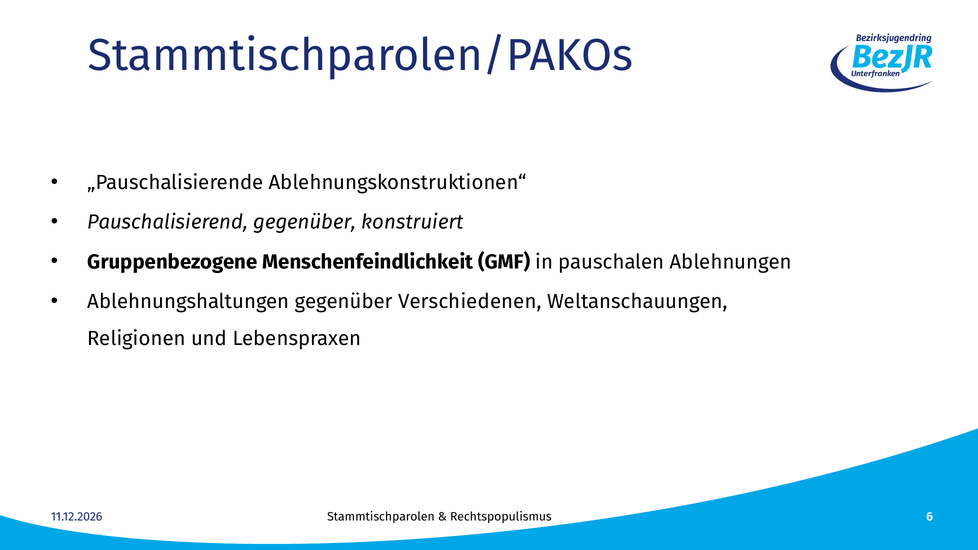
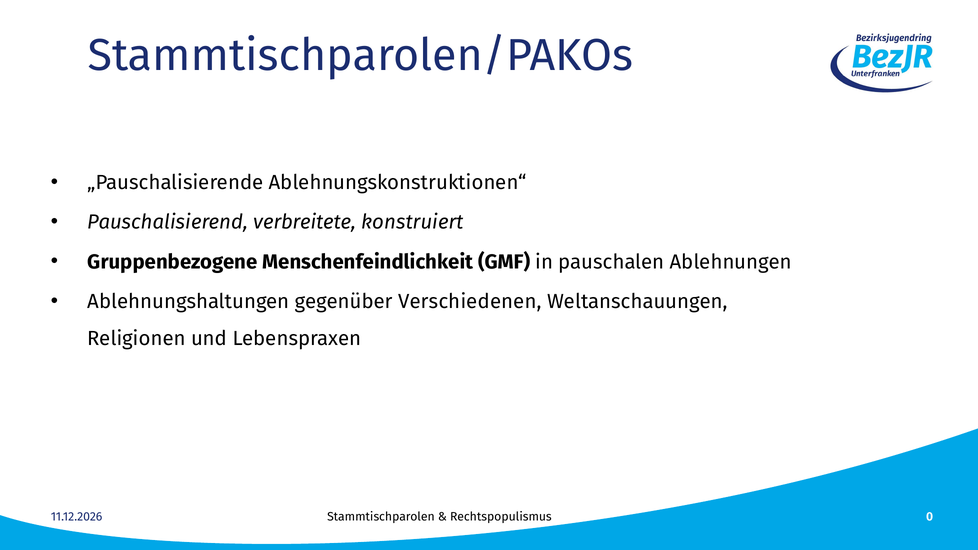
Pauschalisierend gegenüber: gegenüber -> verbreitete
6: 6 -> 0
